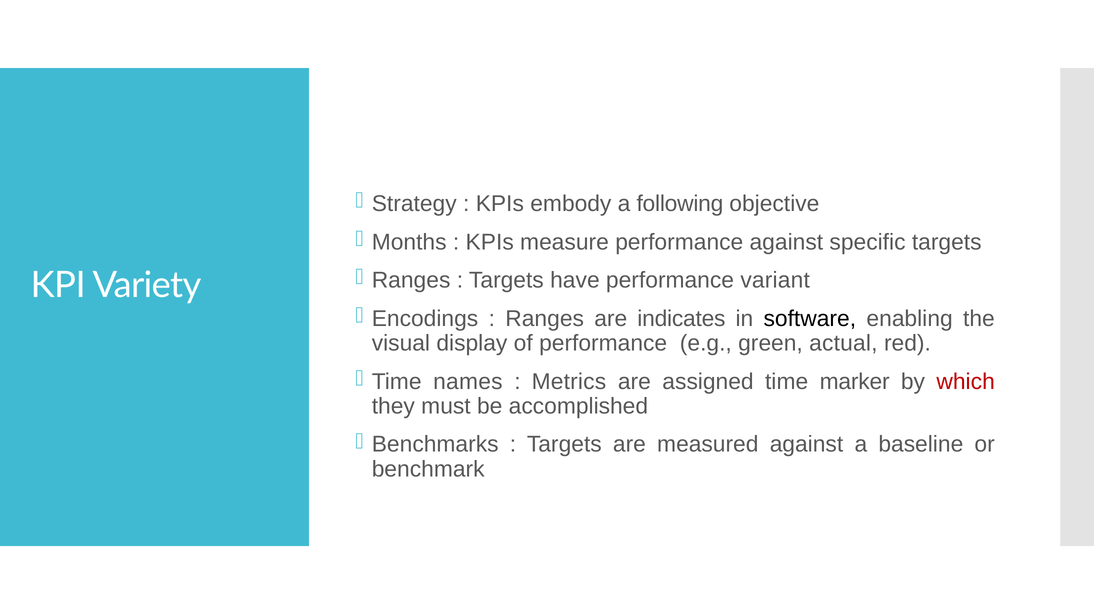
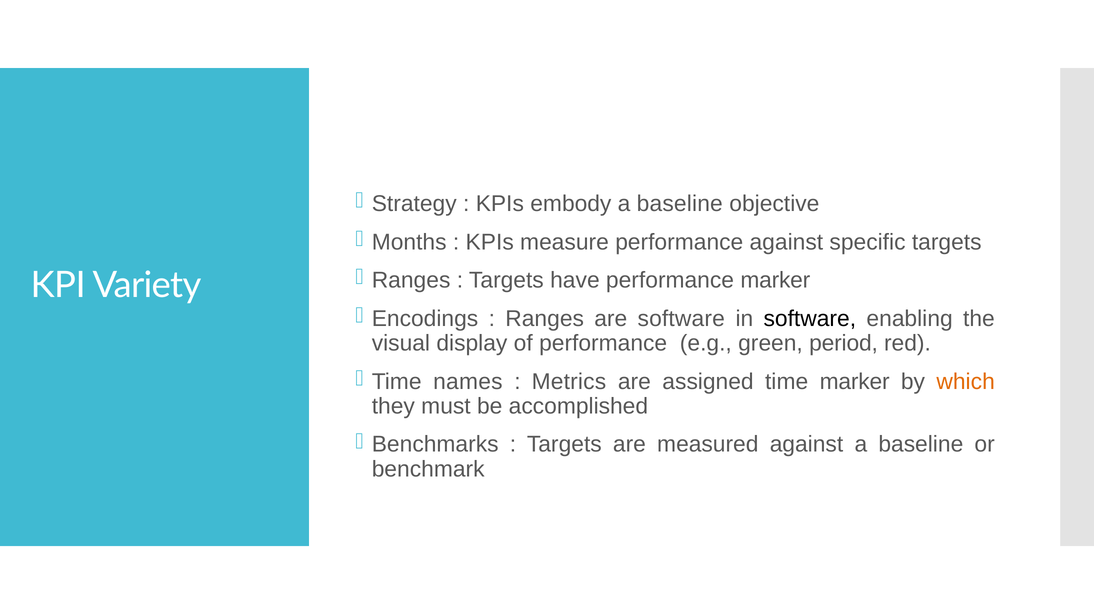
embody a following: following -> baseline
performance variant: variant -> marker
are indicates: indicates -> software
actual: actual -> period
which colour: red -> orange
